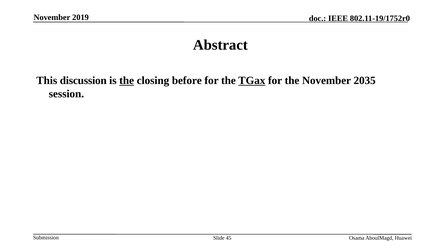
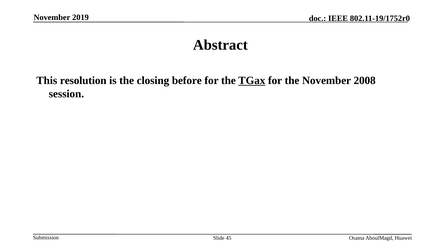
discussion: discussion -> resolution
the at (127, 81) underline: present -> none
2035: 2035 -> 2008
